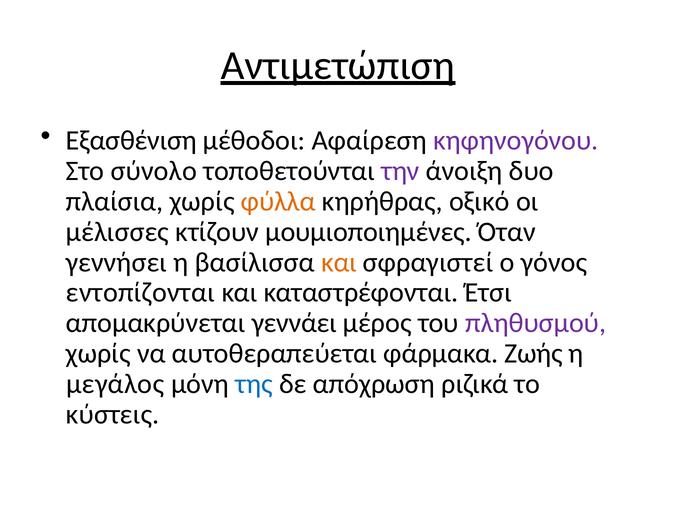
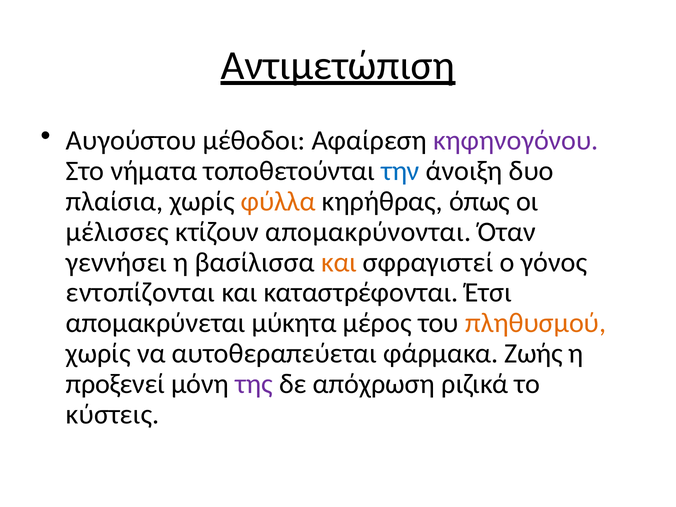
Εξασθένιση: Εξασθένιση -> Αυγούστου
σύνολο: σύνολο -> νήματα
την colour: purple -> blue
οξικό: οξικό -> όπως
μουμιοποιημένες: μουμιοποιημένες -> απομακρύνονται
γεννάει: γεννάει -> μύκητα
πληθυσμού colour: purple -> orange
μεγάλος: μεγάλος -> προξενεί
της colour: blue -> purple
